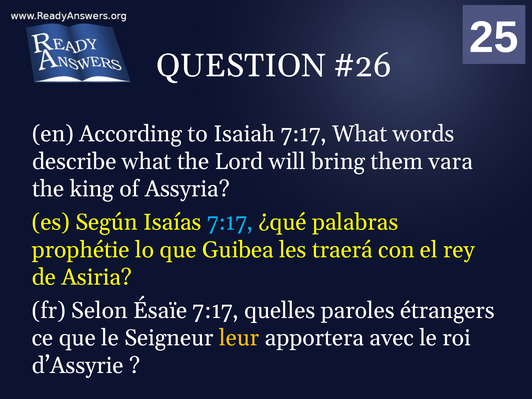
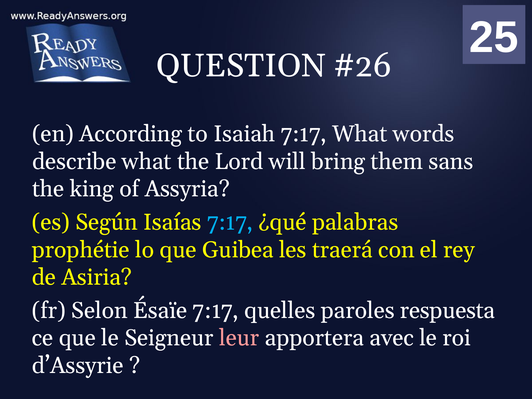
vara: vara -> sans
étrangers: étrangers -> respuesta
leur colour: yellow -> pink
